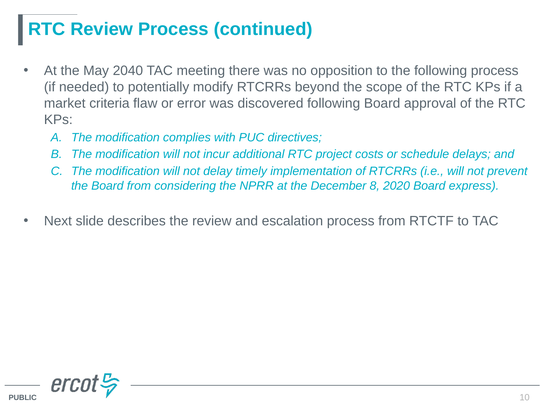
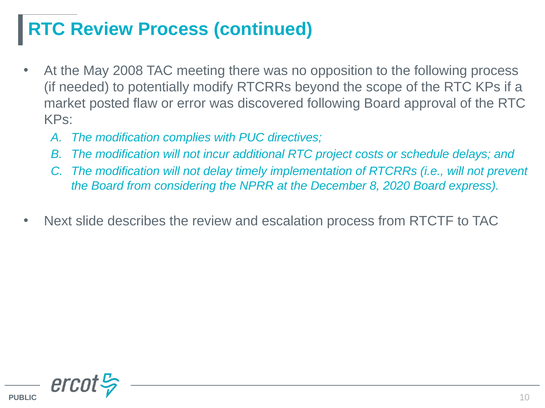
2040: 2040 -> 2008
criteria: criteria -> posted
